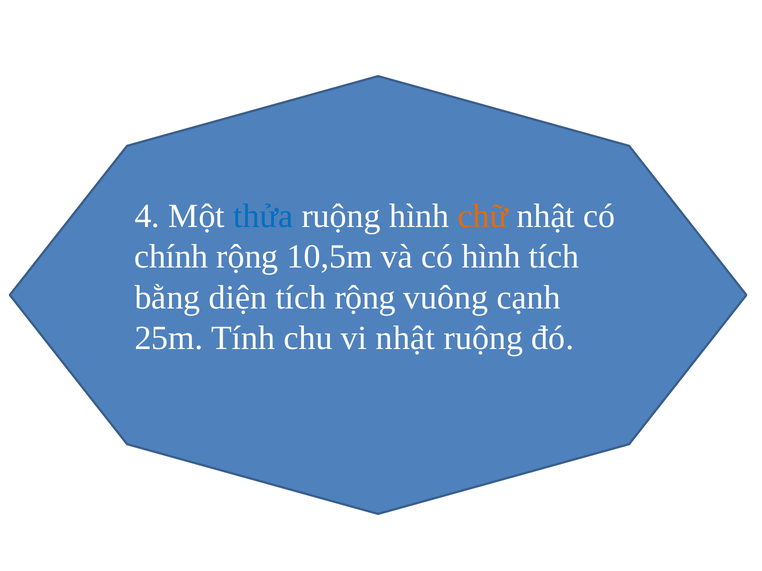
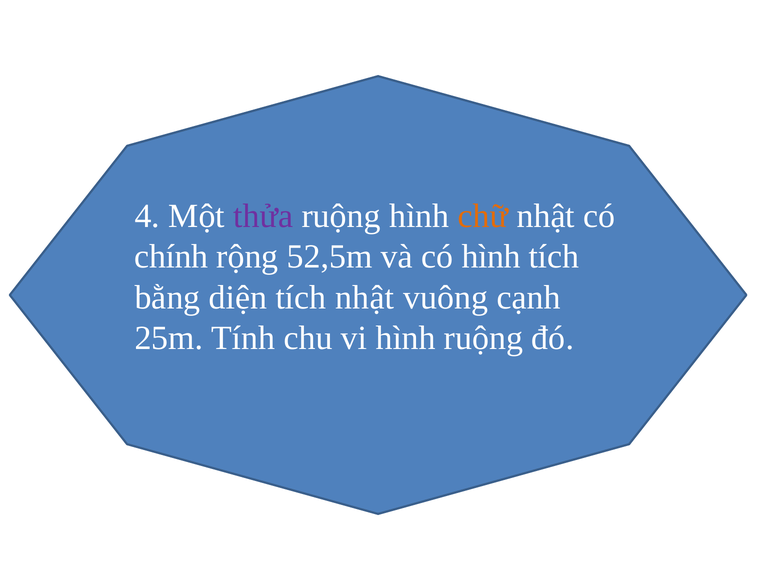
thửa colour: blue -> purple
10,5m: 10,5m -> 52,5m
tích rộng: rộng -> nhật
vi nhật: nhật -> hình
